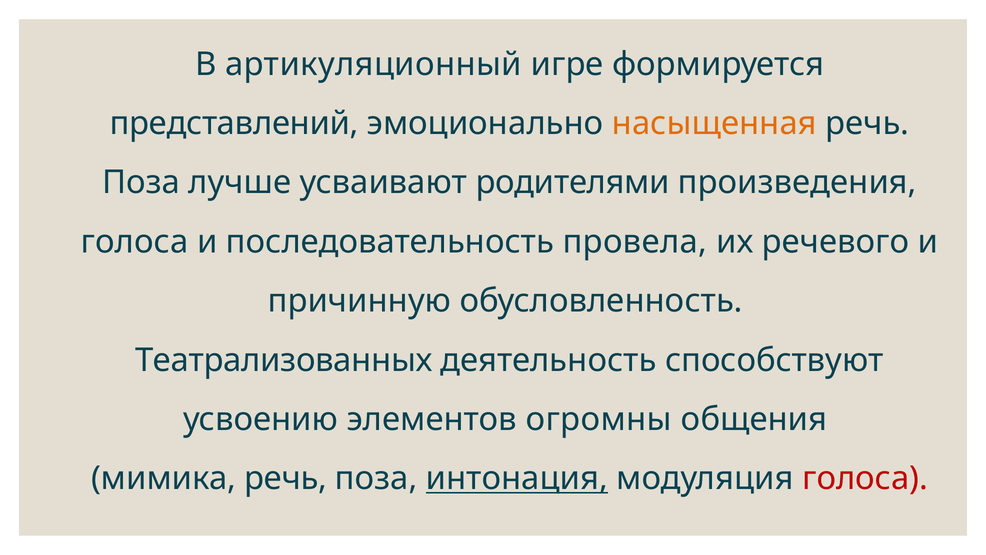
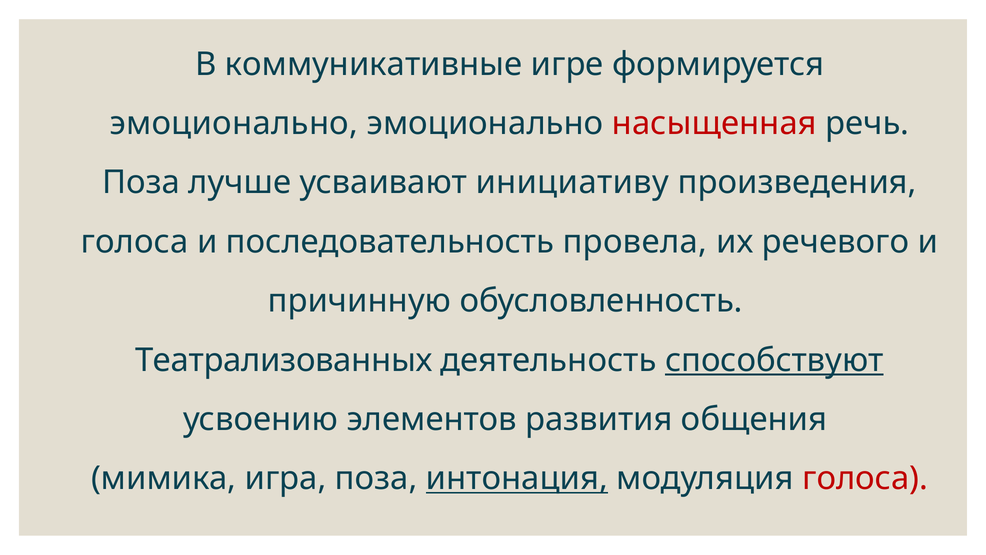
артикуляционный: артикуляционный -> коммуникативные
представлений at (234, 123): представлений -> эмоционально
насыщенная colour: orange -> red
родителями: родителями -> инициативу
способствуют underline: none -> present
огромны: огромны -> развития
мимика речь: речь -> игра
